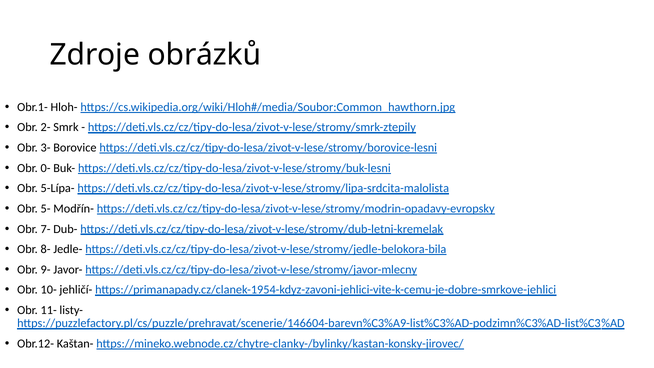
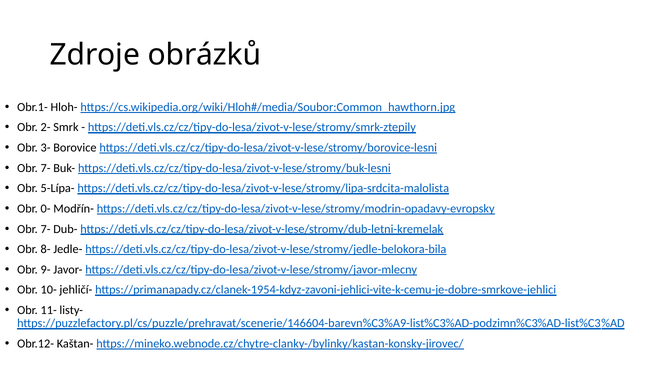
0- at (46, 168): 0- -> 7-
5-: 5- -> 0-
